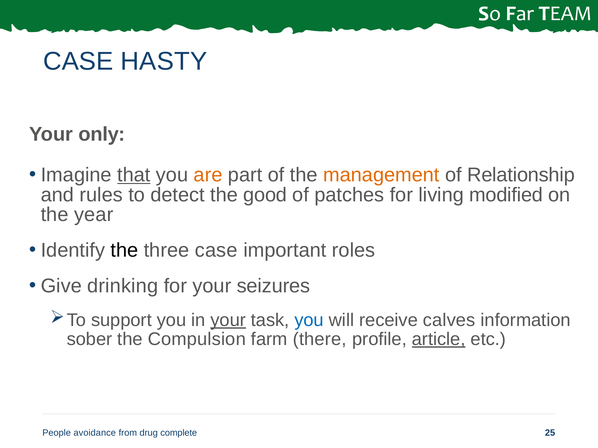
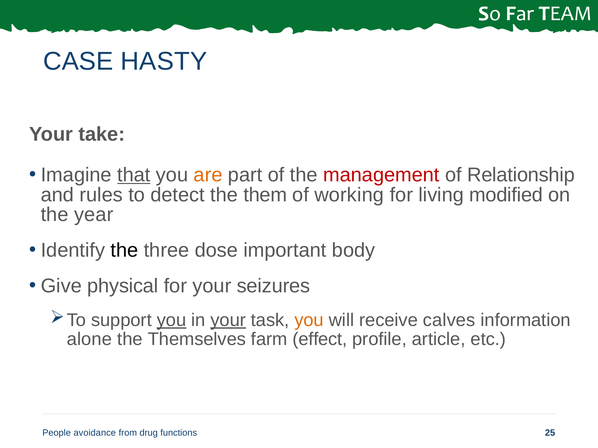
only: only -> take
management colour: orange -> red
good: good -> them
patches: patches -> working
three case: case -> dose
roles: roles -> body
drinking: drinking -> physical
you at (171, 320) underline: none -> present
you at (309, 320) colour: blue -> orange
sober: sober -> alone
Compulsion: Compulsion -> Themselves
there: there -> effect
article underline: present -> none
complete: complete -> functions
